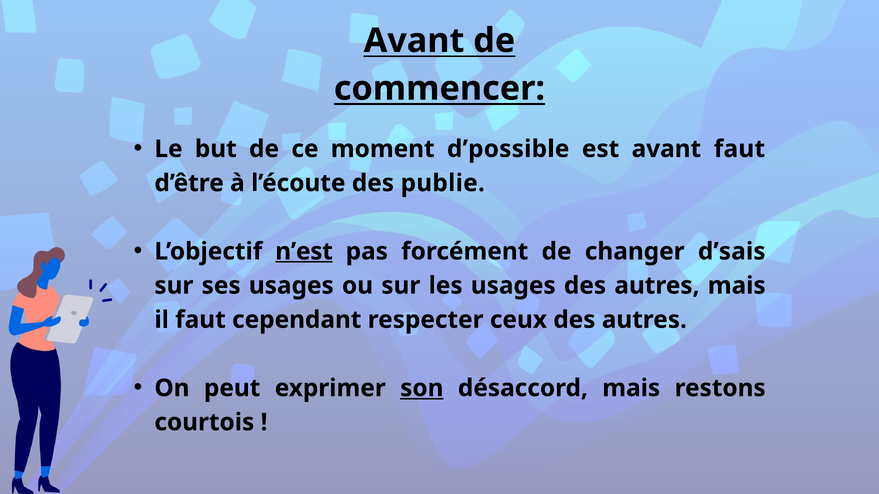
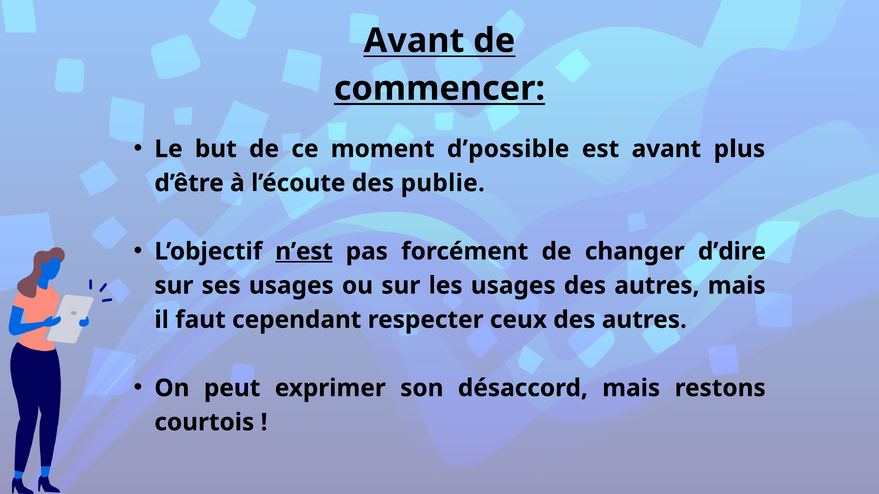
avant faut: faut -> plus
d’sais: d’sais -> d’dire
son underline: present -> none
